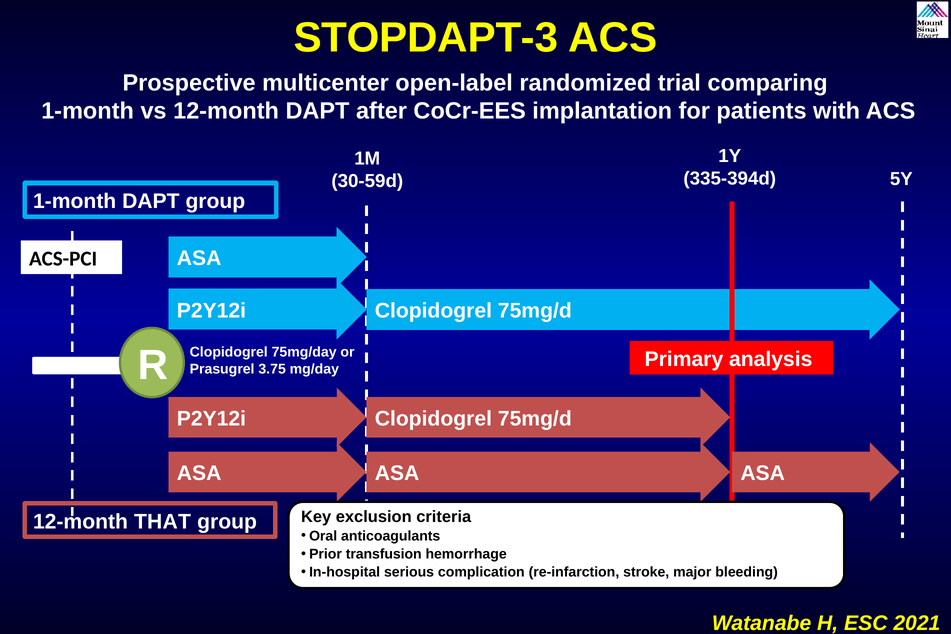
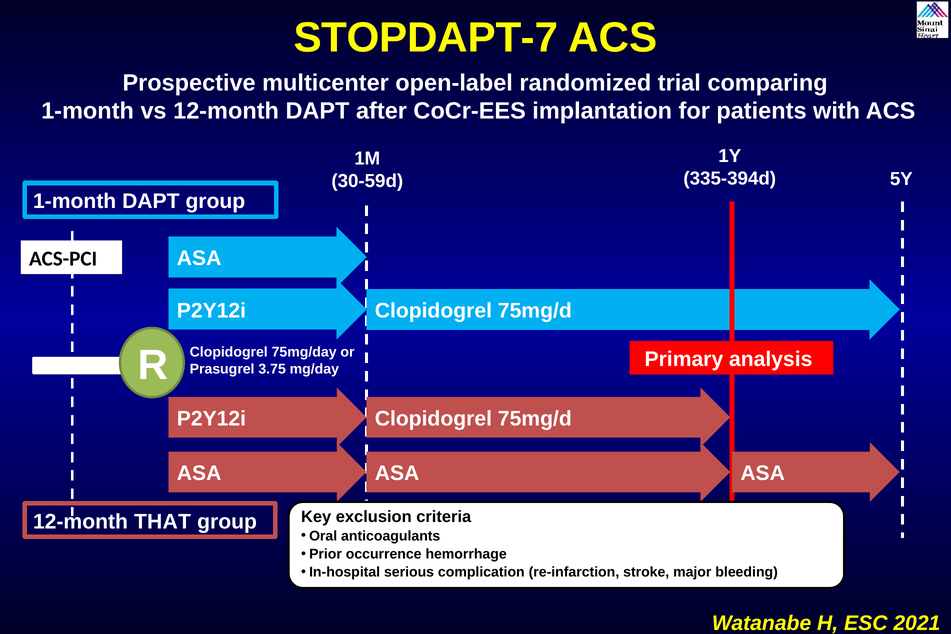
STOPDAPT-3: STOPDAPT-3 -> STOPDAPT-7
transfusion: transfusion -> occurrence
